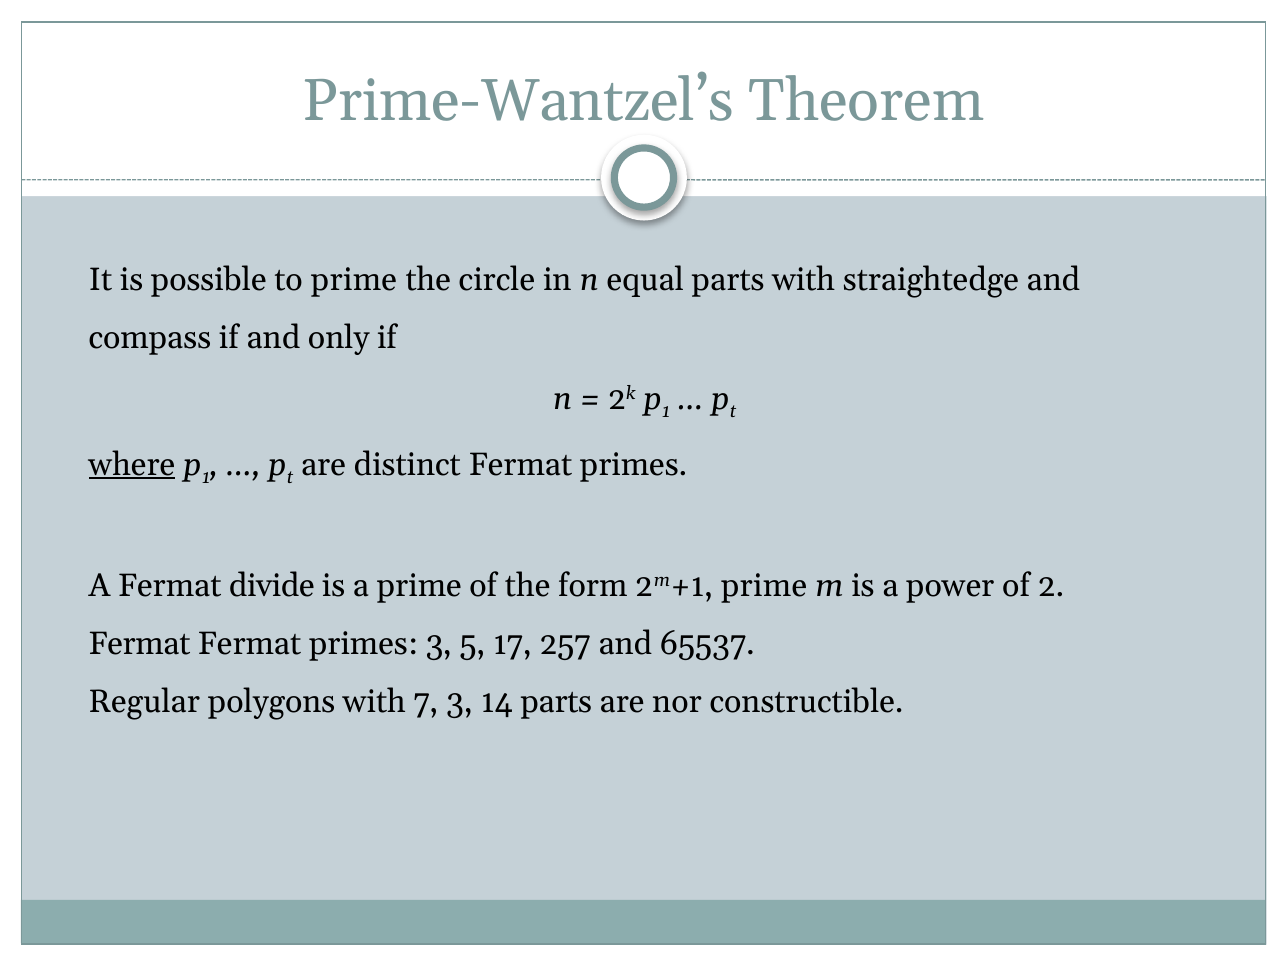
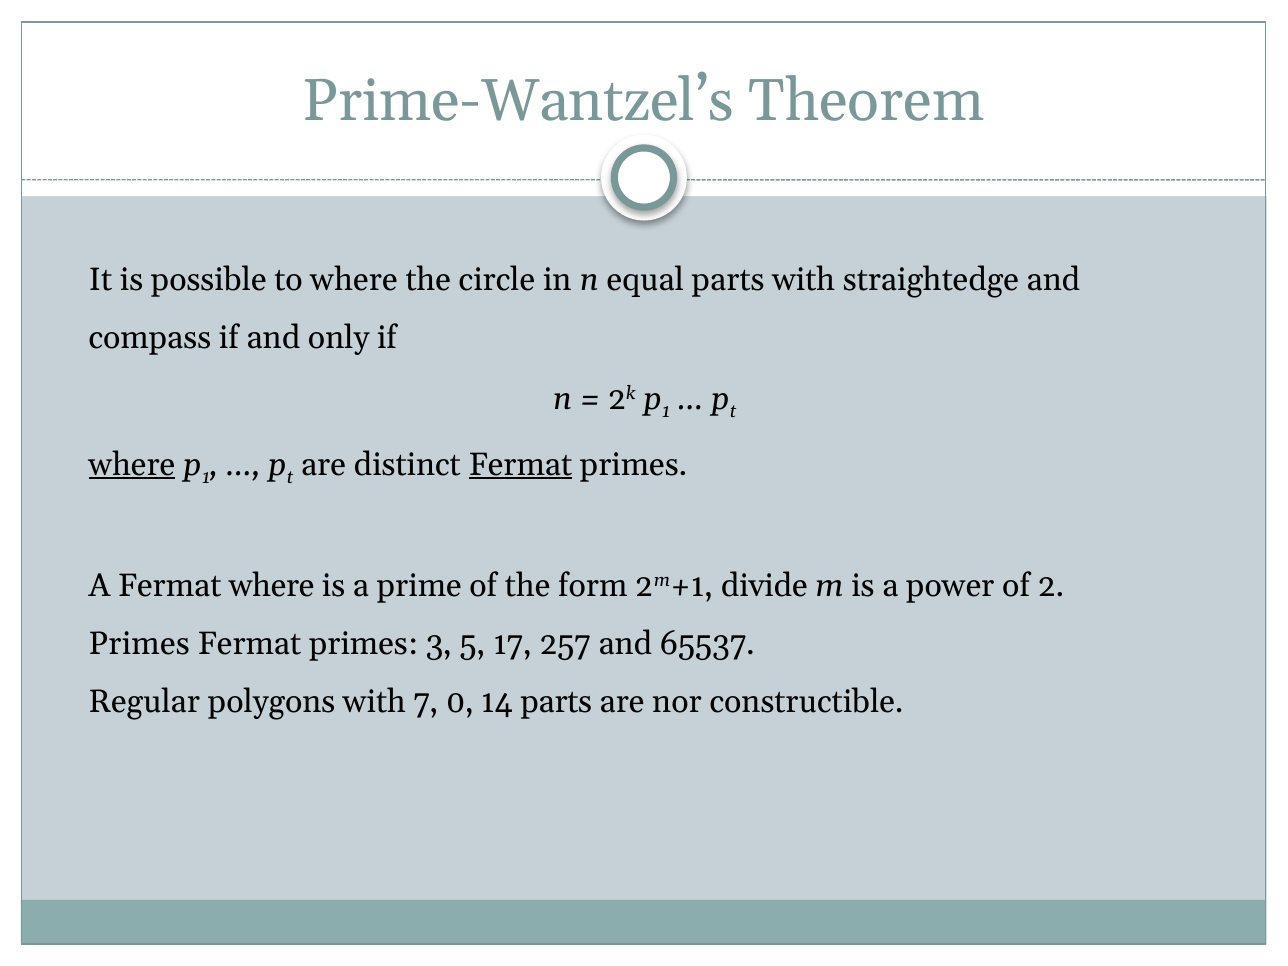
to prime: prime -> where
Fermat at (520, 465) underline: none -> present
Fermat divide: divide -> where
2m+1 prime: prime -> divide
Fermat at (139, 644): Fermat -> Primes
7 3: 3 -> 0
